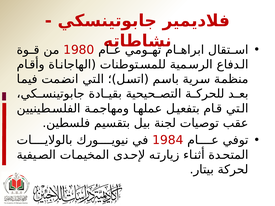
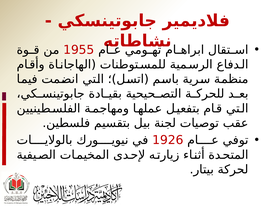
1980: 1980 -> 1955
1984: 1984 -> 1926
